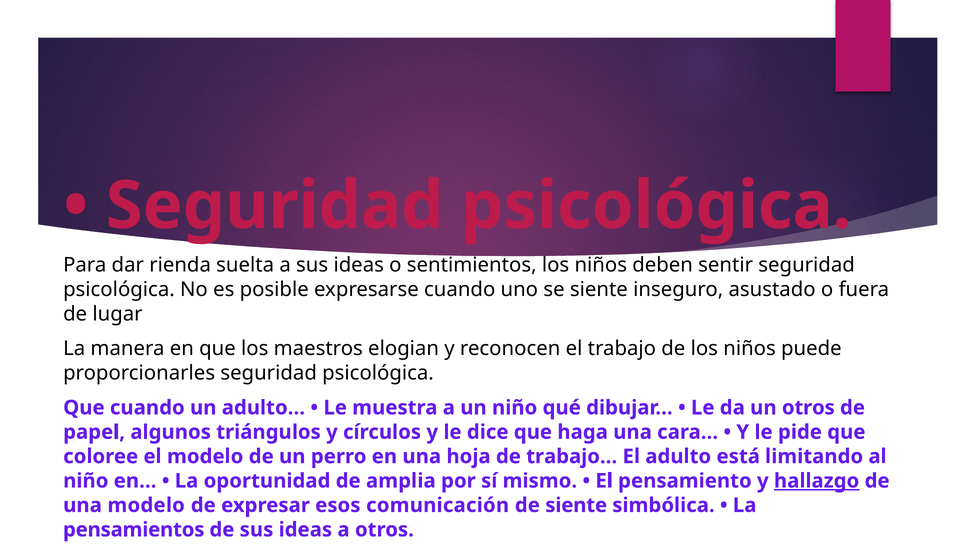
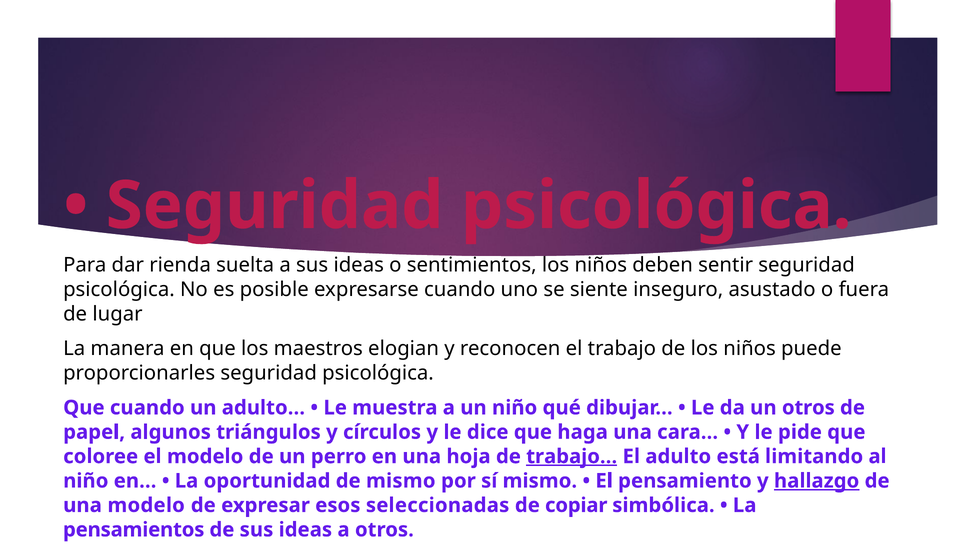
trabajo… underline: none -> present
de amplia: amplia -> mismo
comunicación: comunicación -> seleccionadas
de siente: siente -> copiar
